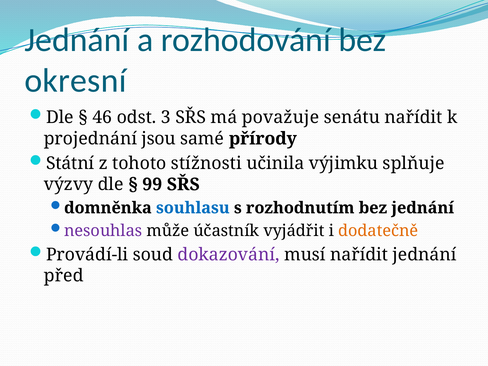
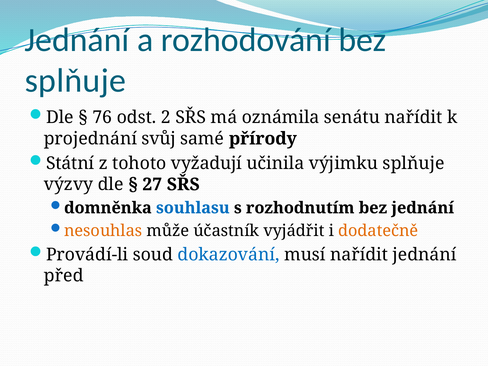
okresní at (75, 81): okresní -> splňuje
46: 46 -> 76
3: 3 -> 2
považuje: považuje -> oznámila
jsou: jsou -> svůj
stížnosti: stížnosti -> vyžadují
99: 99 -> 27
nesouhlas colour: purple -> orange
dokazování colour: purple -> blue
